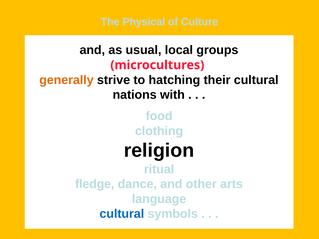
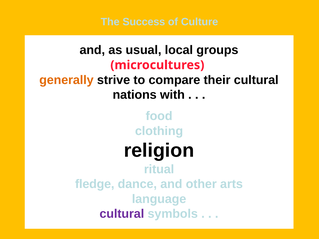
Physical: Physical -> Success
hatching: hatching -> compare
cultural at (122, 214) colour: blue -> purple
